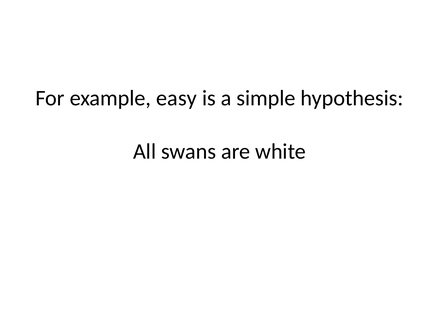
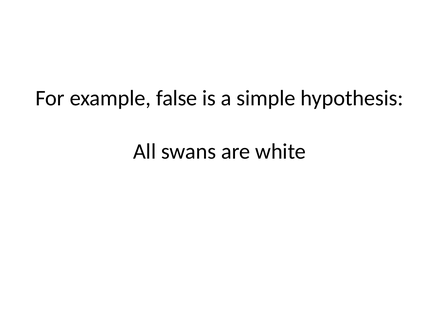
easy: easy -> false
